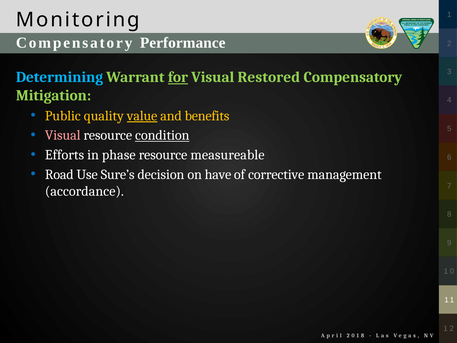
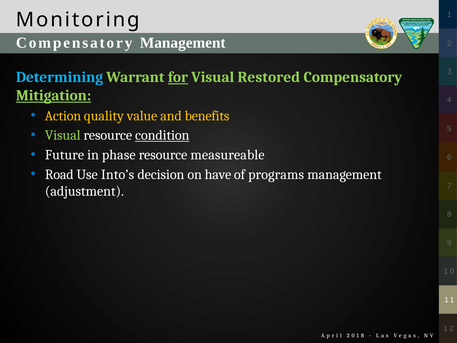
Compensatory Performance: Performance -> Management
Mitigation underline: none -> present
Public: Public -> Action
value underline: present -> none
Visual at (63, 135) colour: pink -> light green
Efforts: Efforts -> Future
Sure’s: Sure’s -> Into’s
corrective: corrective -> programs
accordance: accordance -> adjustment
